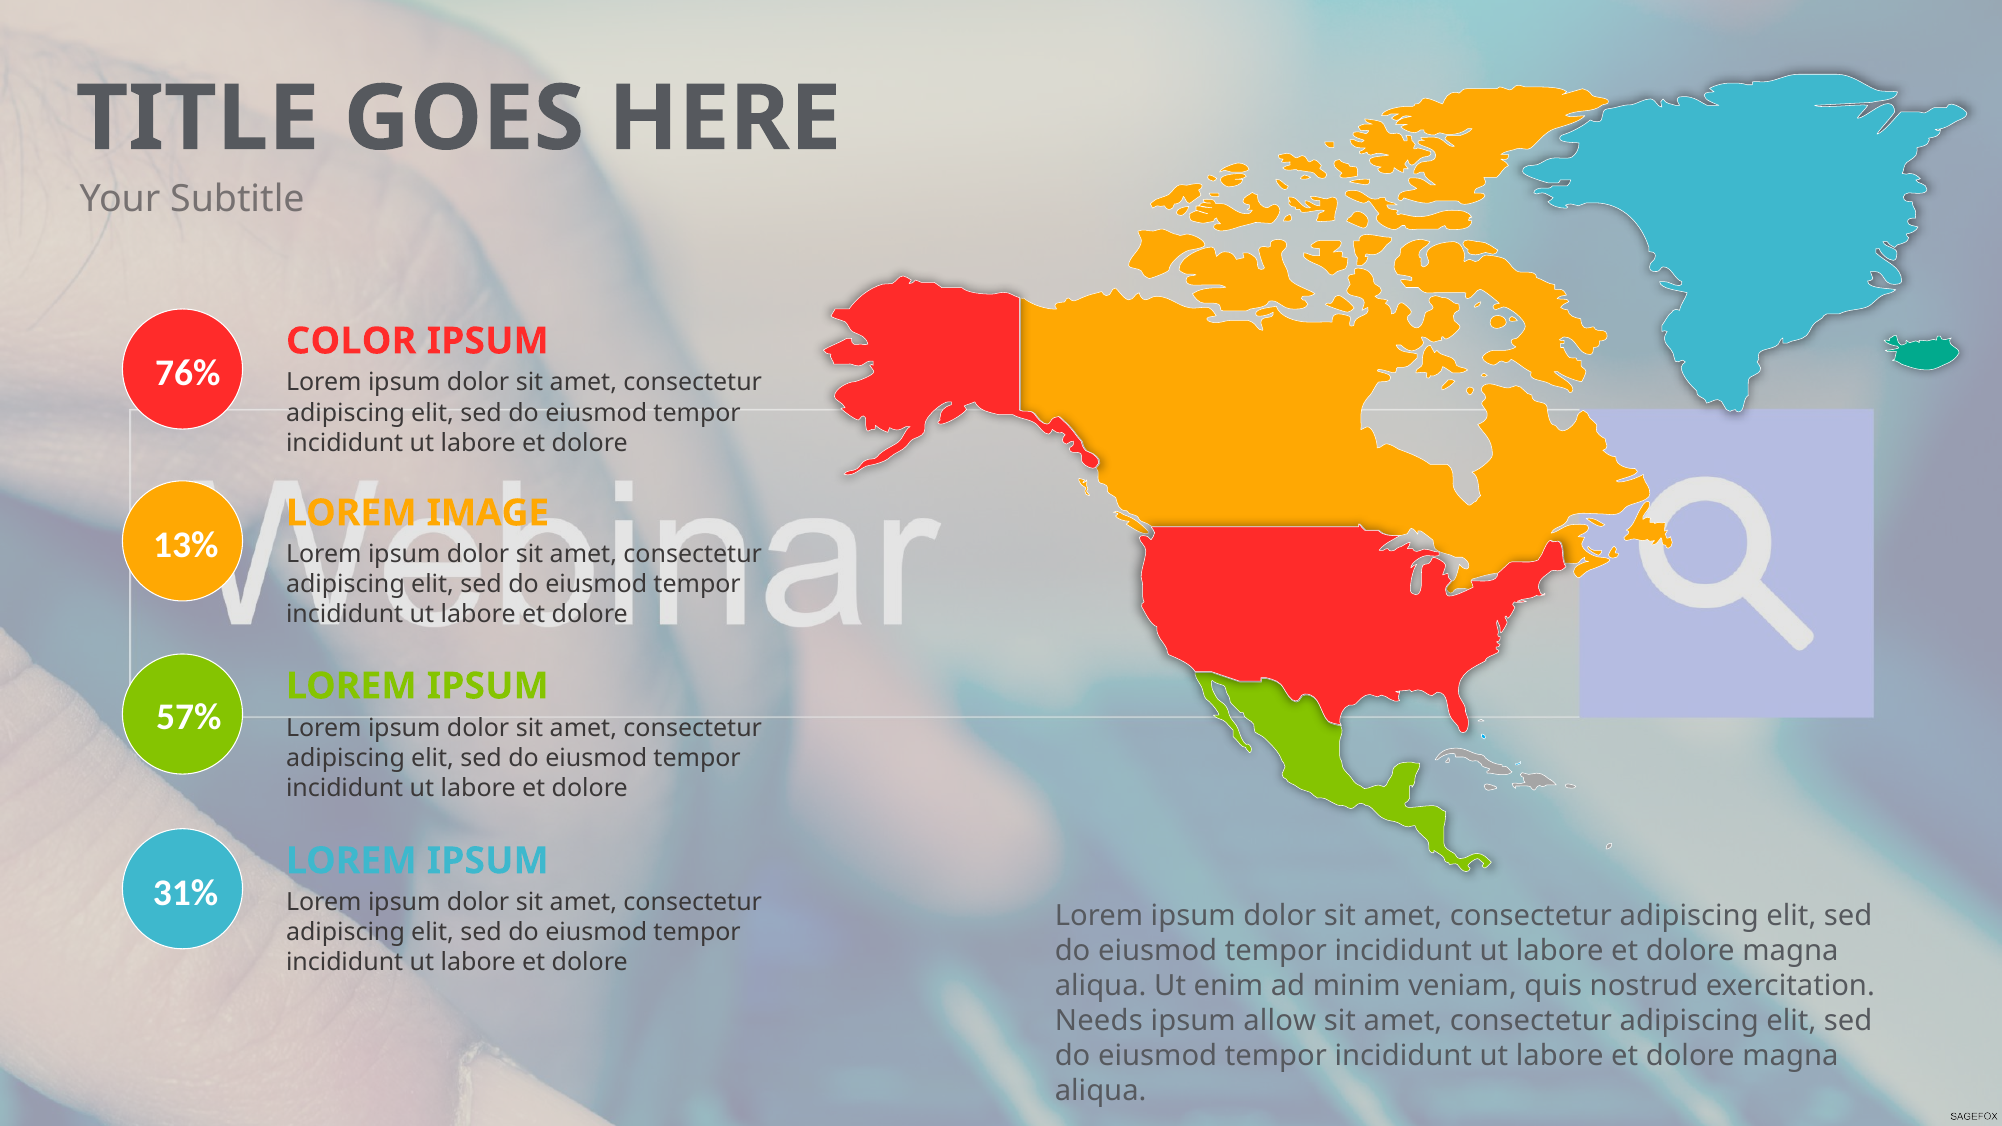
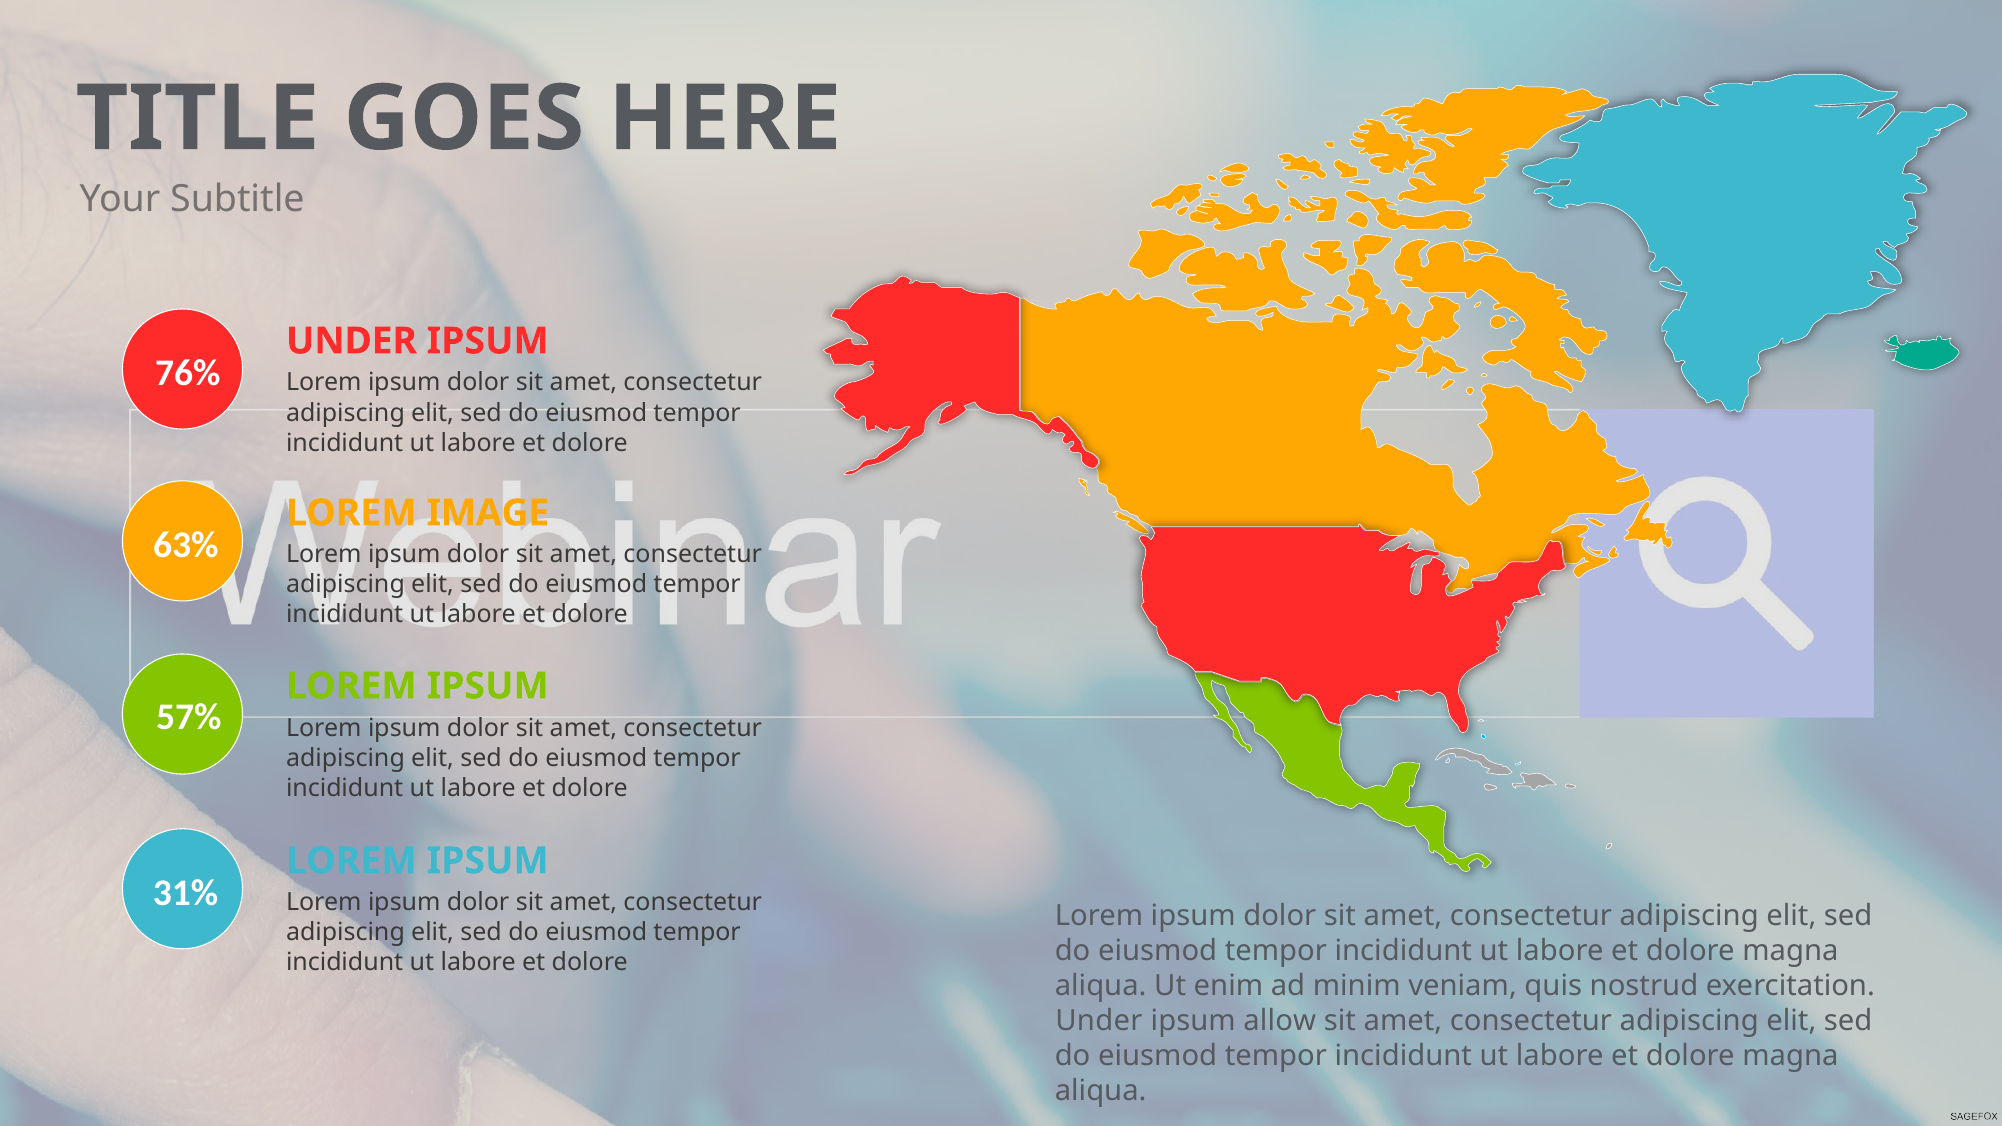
COLOR at (351, 341): COLOR -> UNDER
13%: 13% -> 63%
Needs at (1099, 1021): Needs -> Under
